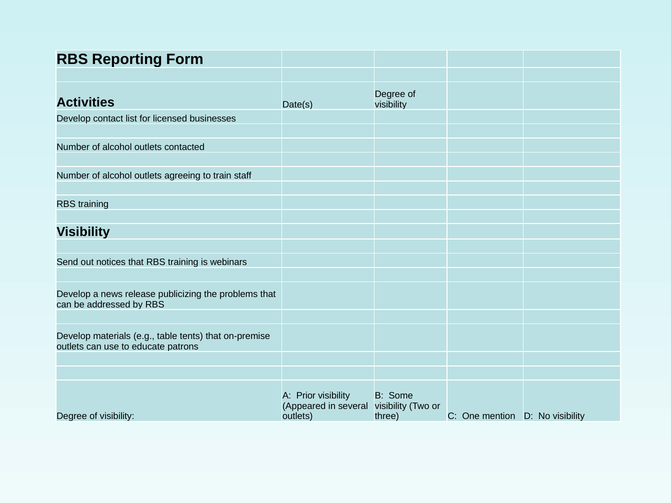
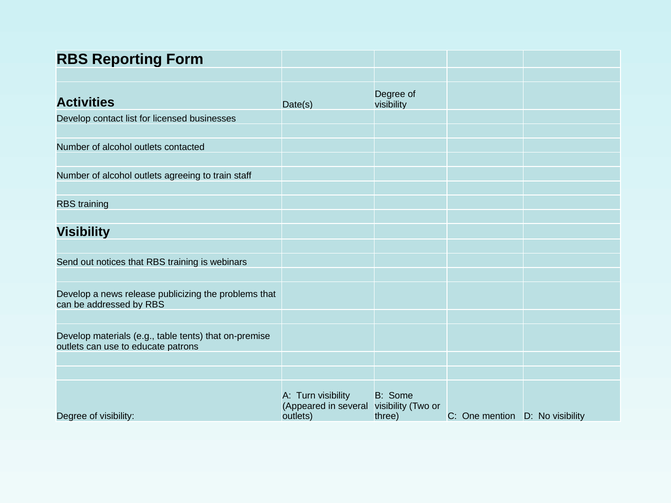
Prior: Prior -> Turn
